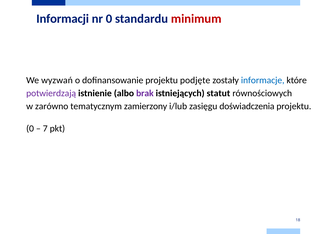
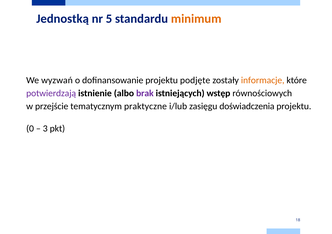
Informacji: Informacji -> Jednostką
nr 0: 0 -> 5
minimum colour: red -> orange
informacje colour: blue -> orange
statut: statut -> wstęp
zarówno: zarówno -> przejście
zamierzony: zamierzony -> praktyczne
7: 7 -> 3
